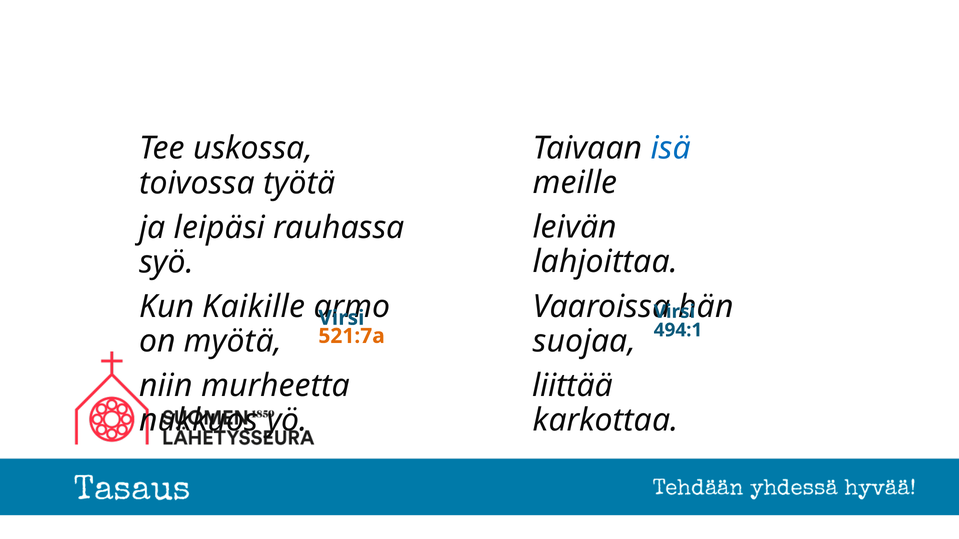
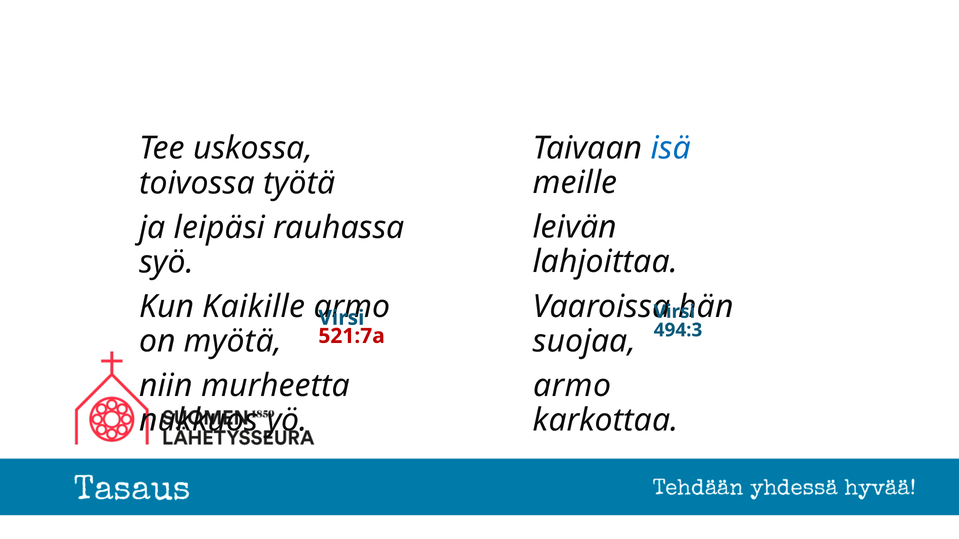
494:1: 494:1 -> 494:3
521:7a colour: orange -> red
liittää at (573, 386): liittää -> armo
